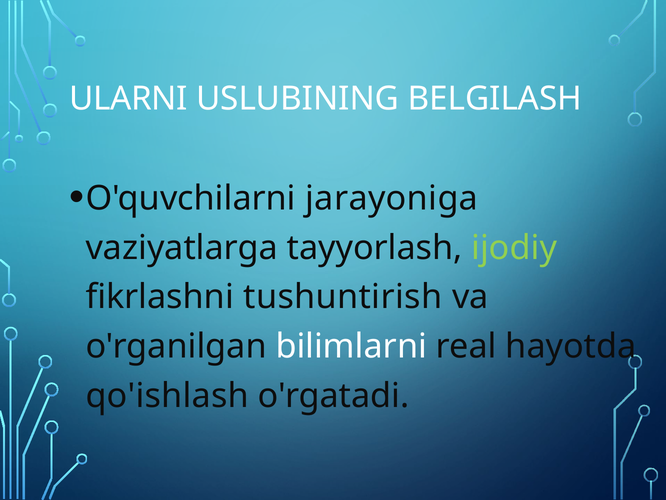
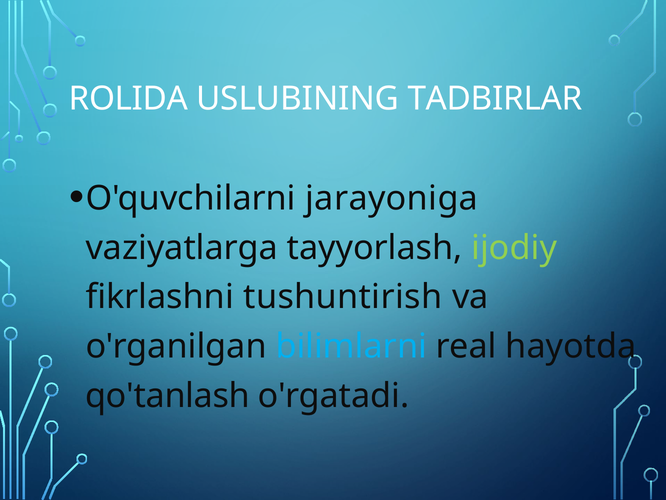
ULARNI: ULARNI -> ROLIDA
BELGILASH: BELGILASH -> TADBIRLAR
bilimlarni colour: white -> light blue
qo'ishlash: qo'ishlash -> qo'tanlash
